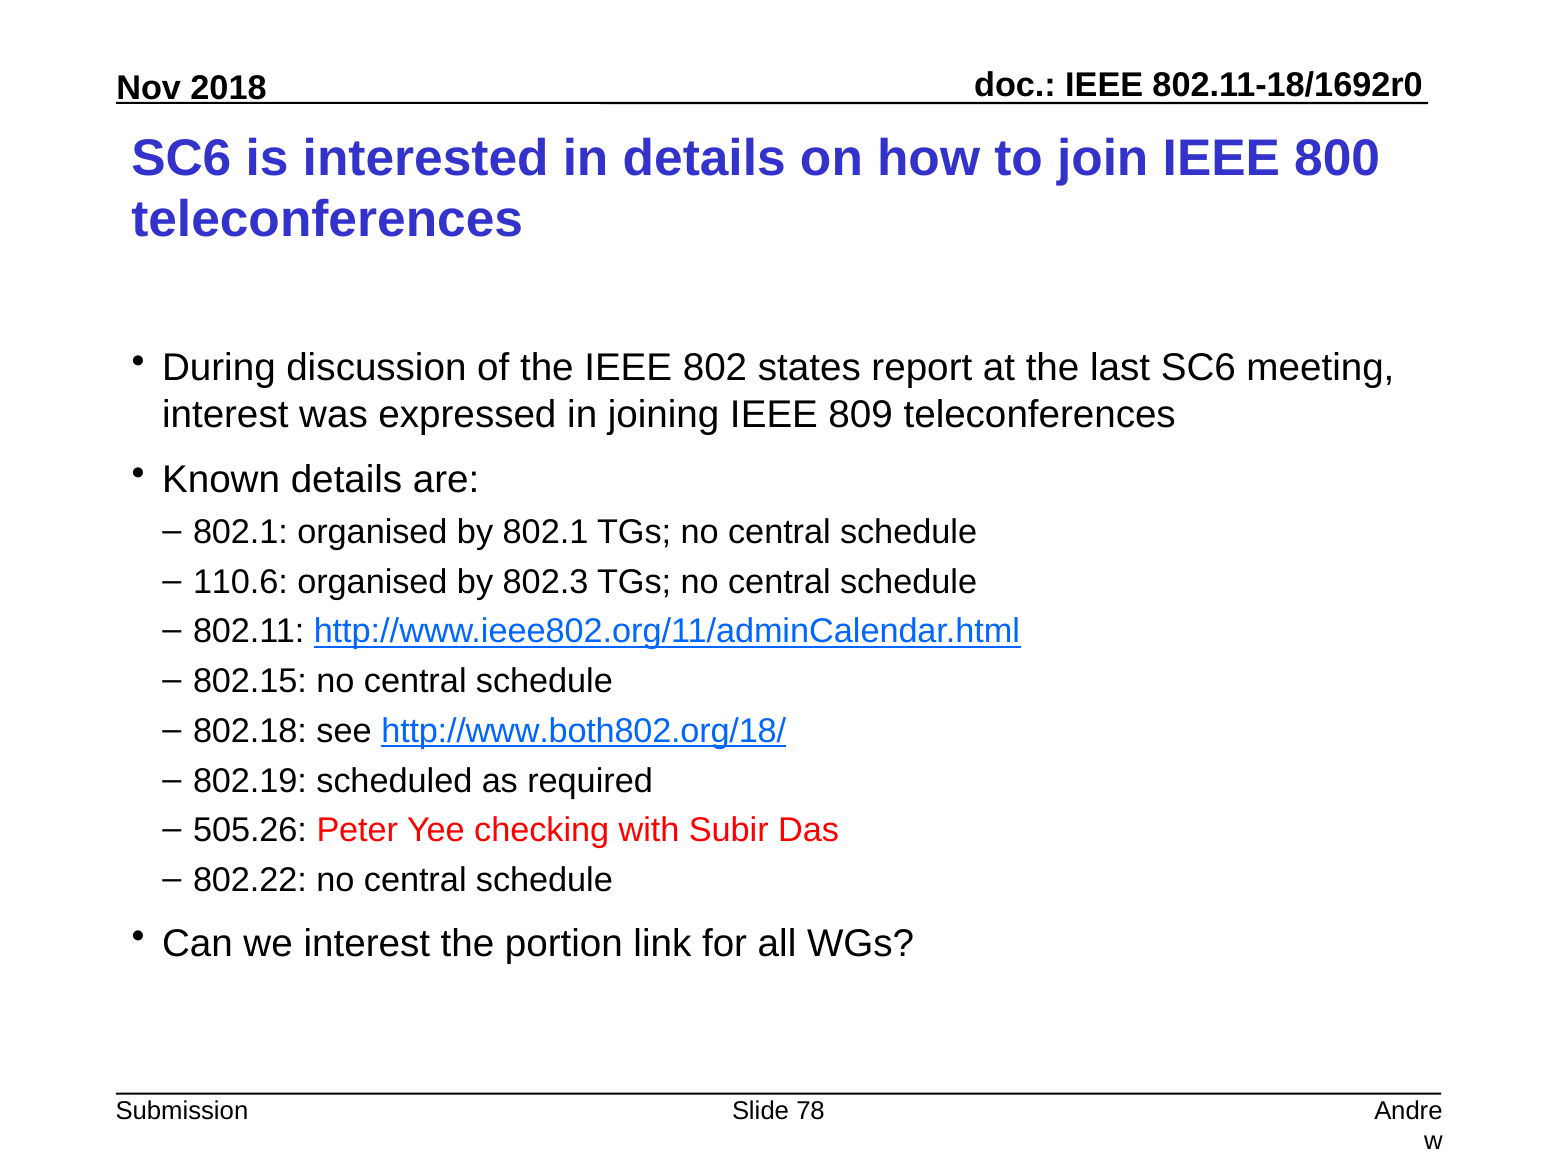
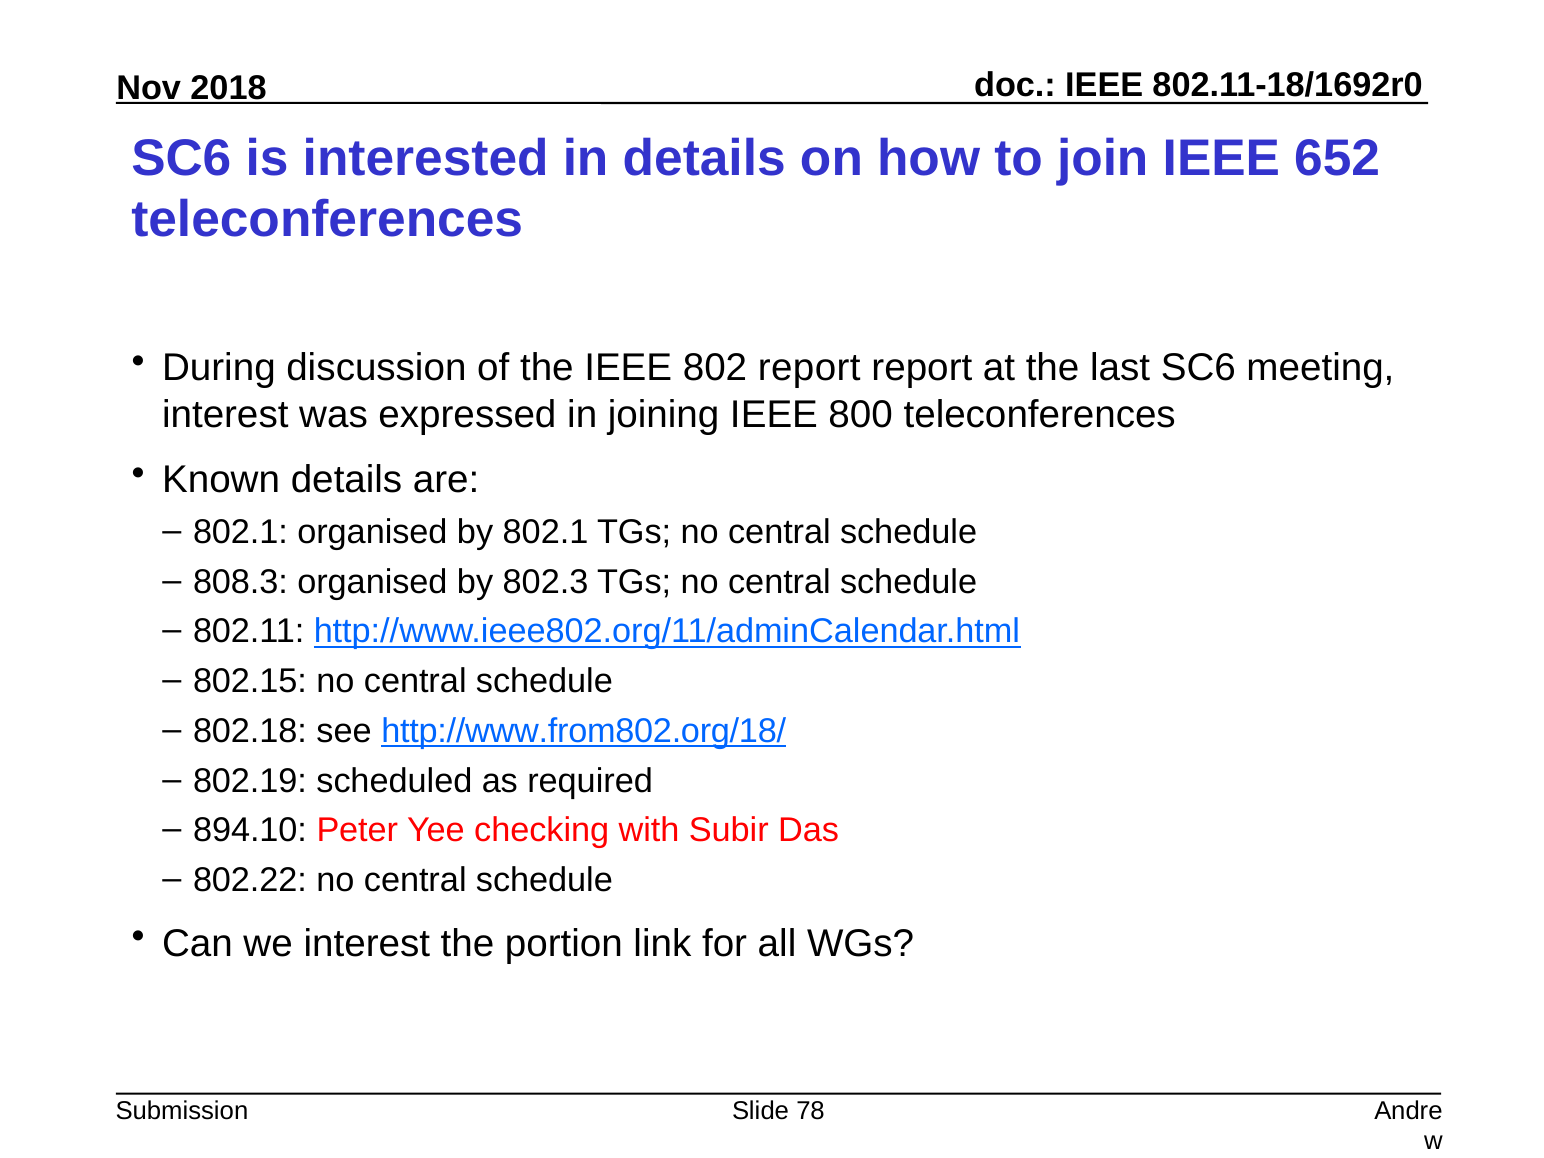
800: 800 -> 652
802 states: states -> report
809: 809 -> 800
110.6: 110.6 -> 808.3
http://www.both802.org/18/: http://www.both802.org/18/ -> http://www.from802.org/18/
505.26: 505.26 -> 894.10
